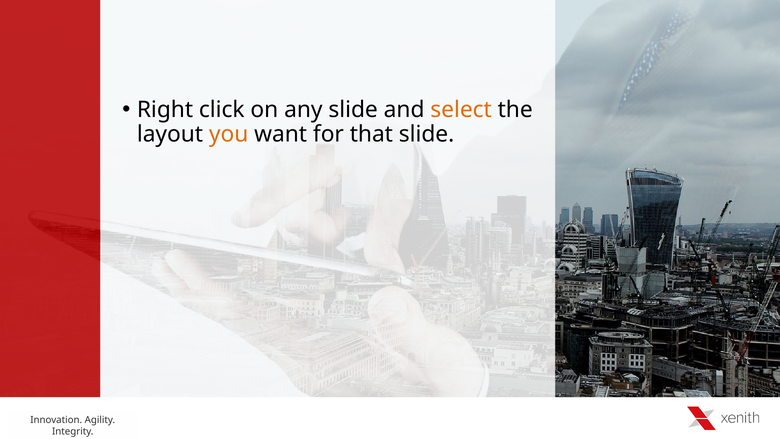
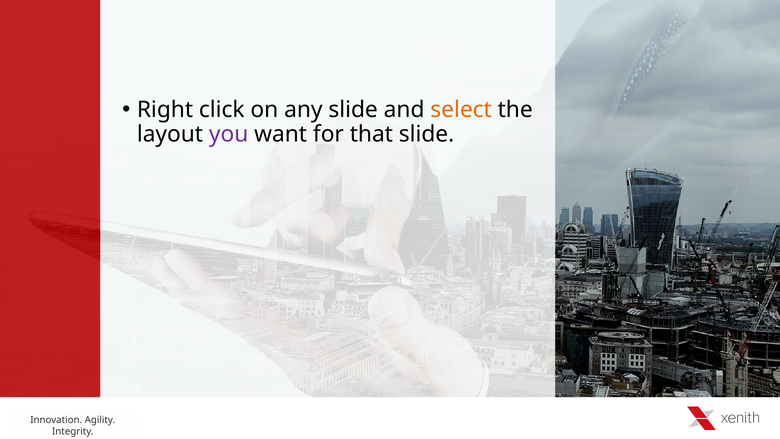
you colour: orange -> purple
